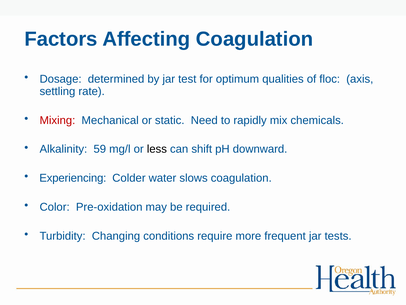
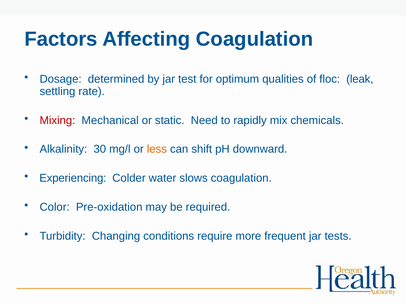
axis: axis -> leak
59: 59 -> 30
less colour: black -> orange
